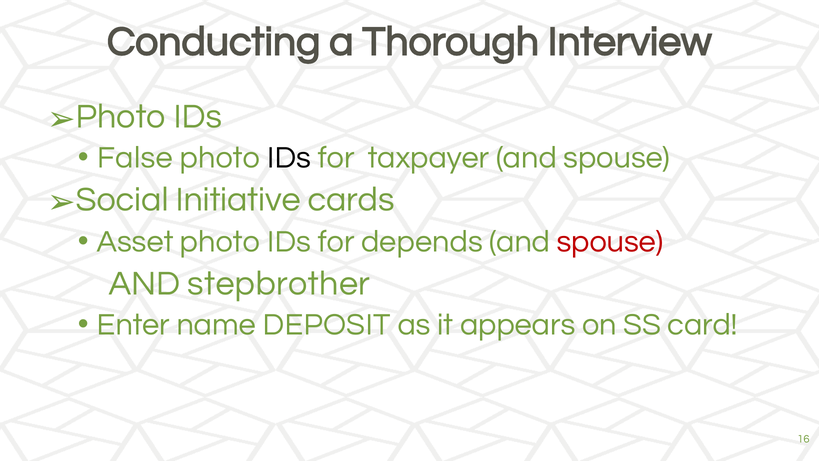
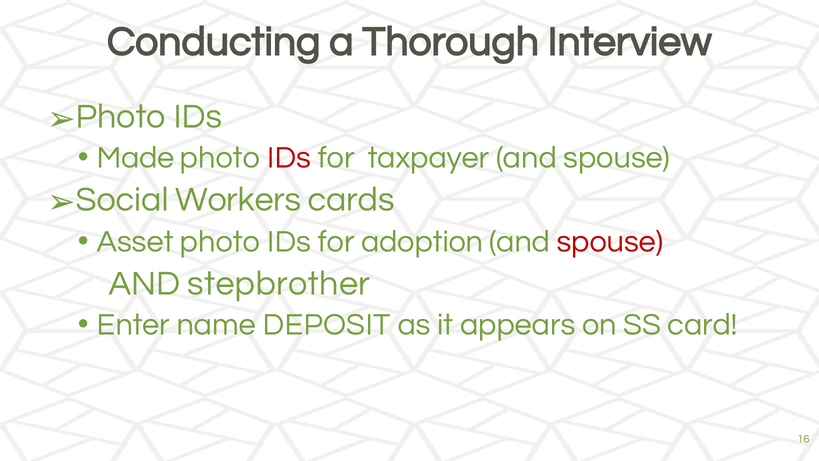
False: False -> Made
IDs at (289, 158) colour: black -> red
Initiative: Initiative -> Workers
depends: depends -> adoption
